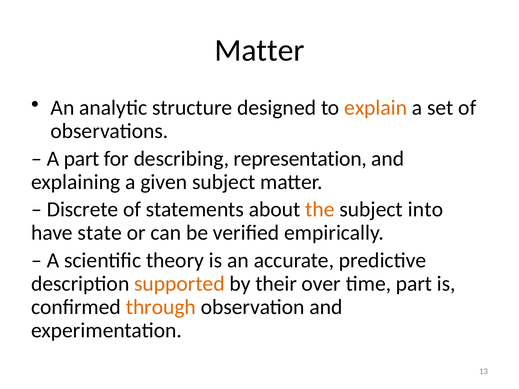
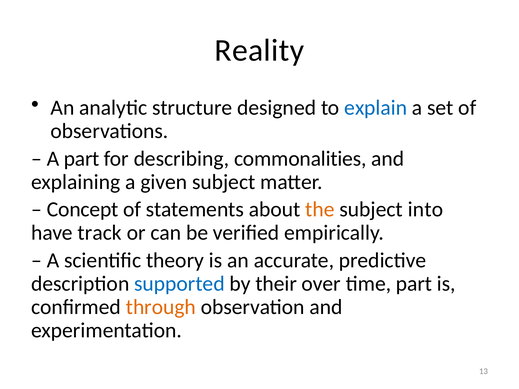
Matter at (259, 50): Matter -> Reality
explain colour: orange -> blue
representation: representation -> commonalities
Discrete: Discrete -> Concept
state: state -> track
supported colour: orange -> blue
